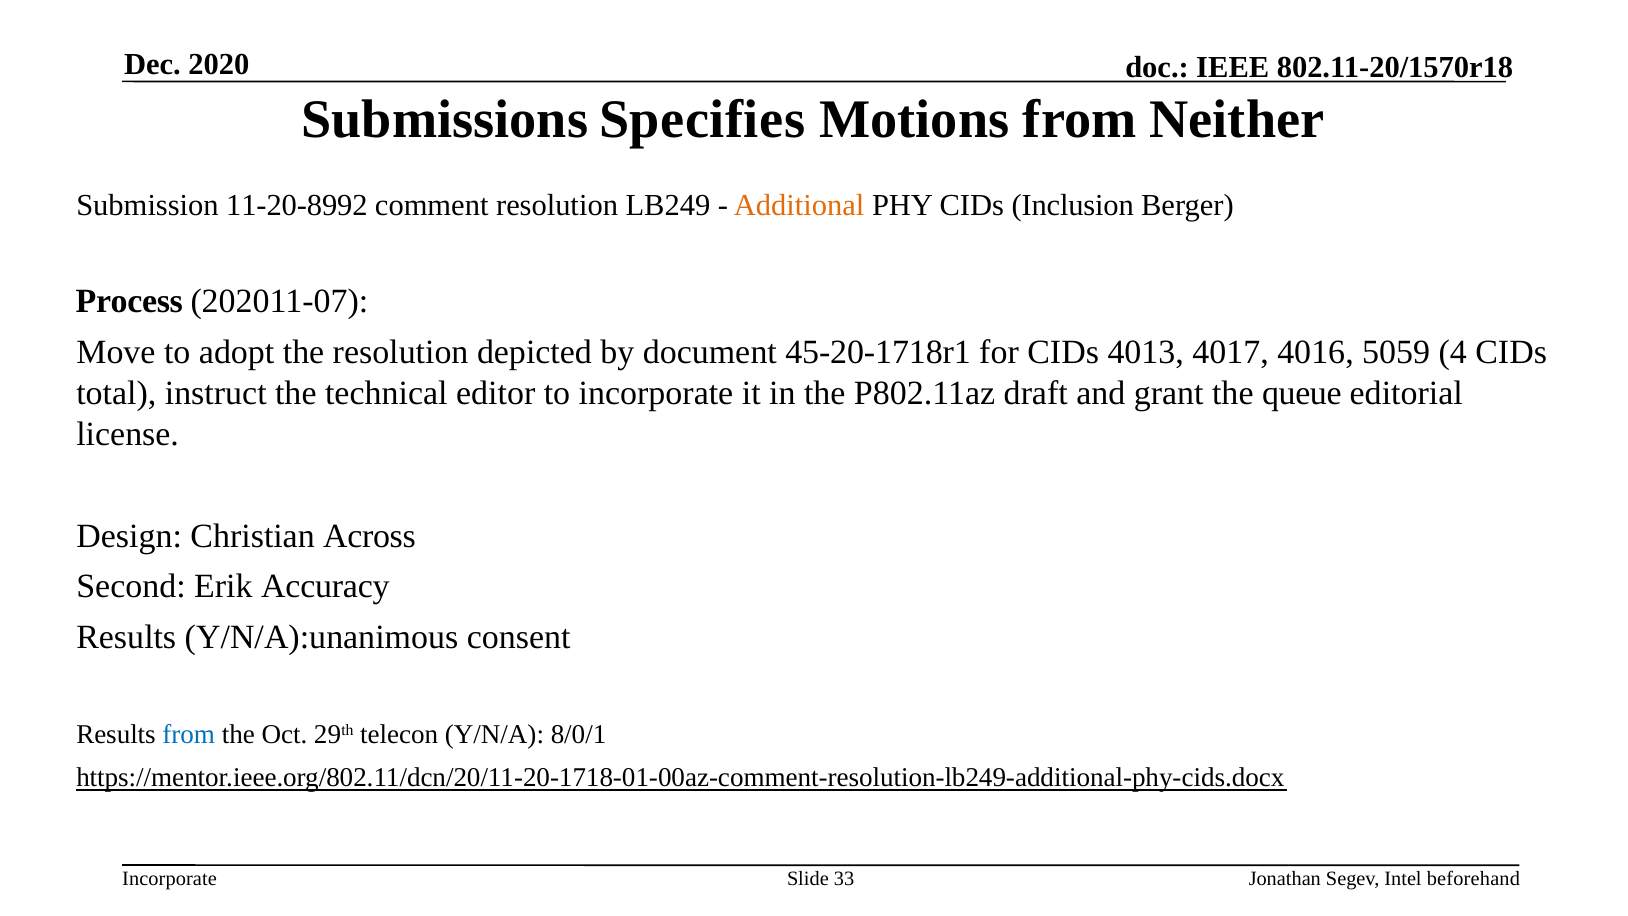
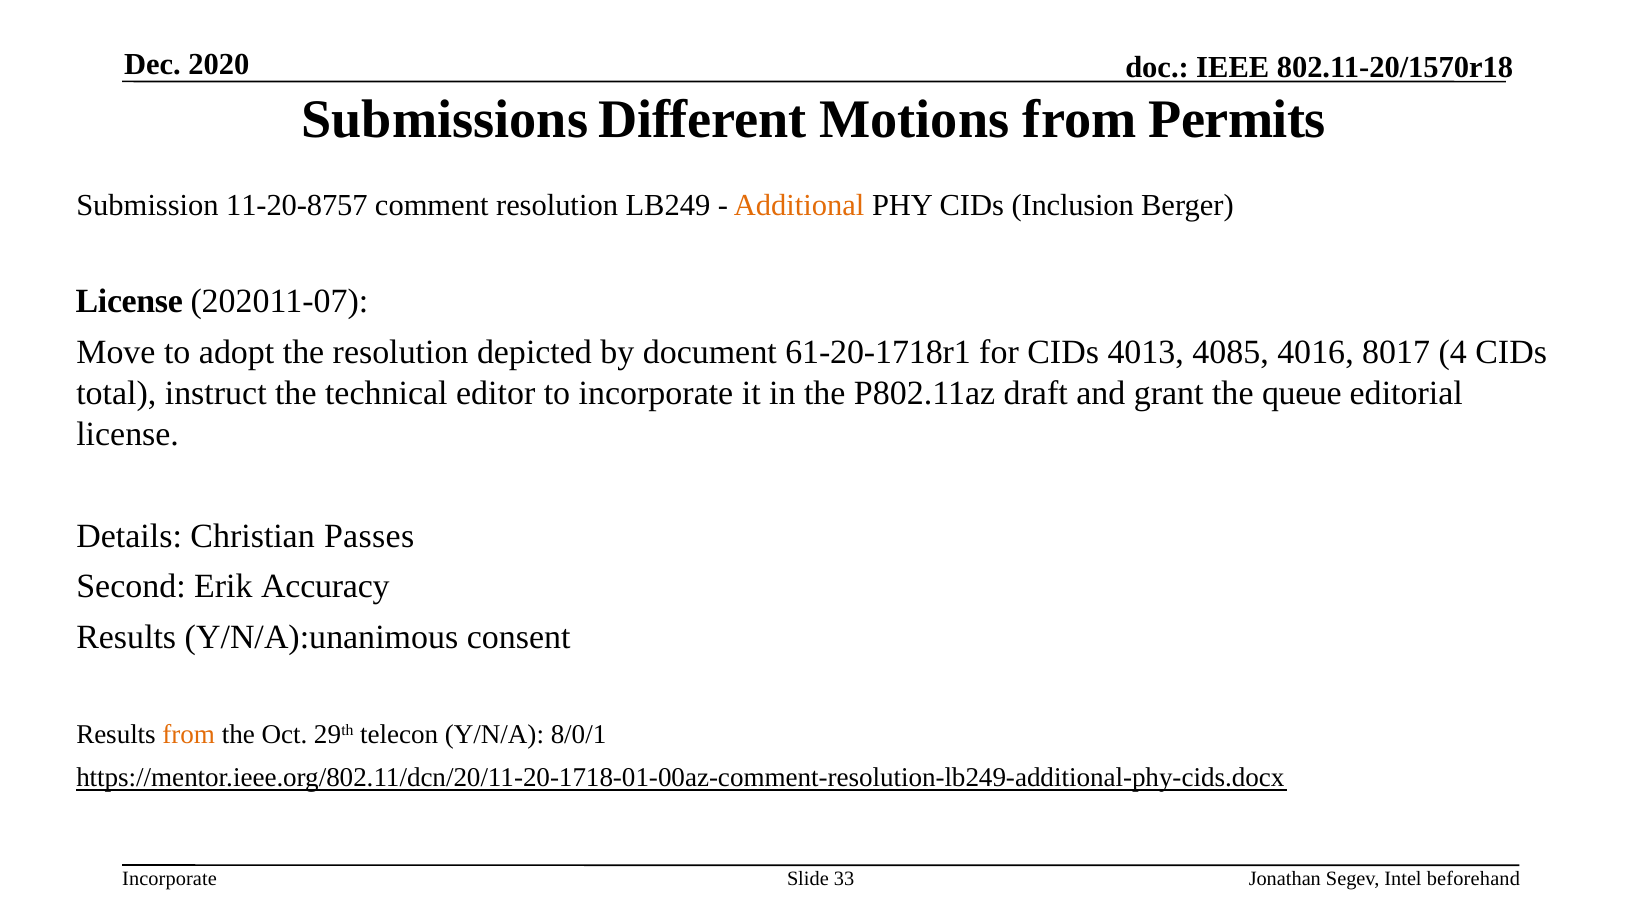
Specifies: Specifies -> Different
Neither: Neither -> Permits
11-20-8992: 11-20-8992 -> 11-20-8757
Process at (129, 302): Process -> License
45-20-1718r1: 45-20-1718r1 -> 61-20-1718r1
4017: 4017 -> 4085
5059: 5059 -> 8017
Design: Design -> Details
Across: Across -> Passes
from at (189, 735) colour: blue -> orange
